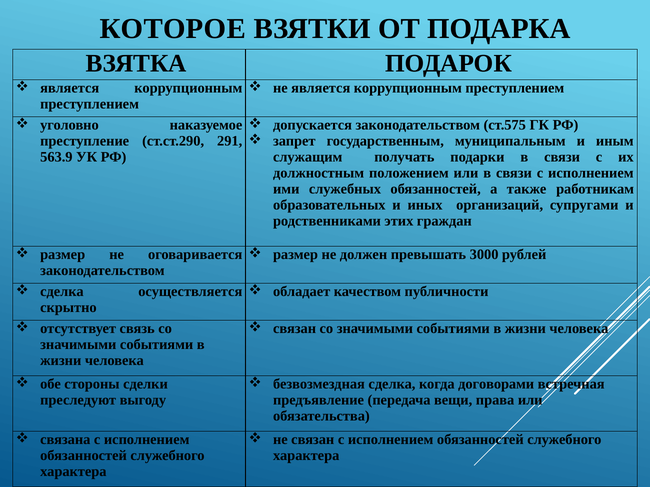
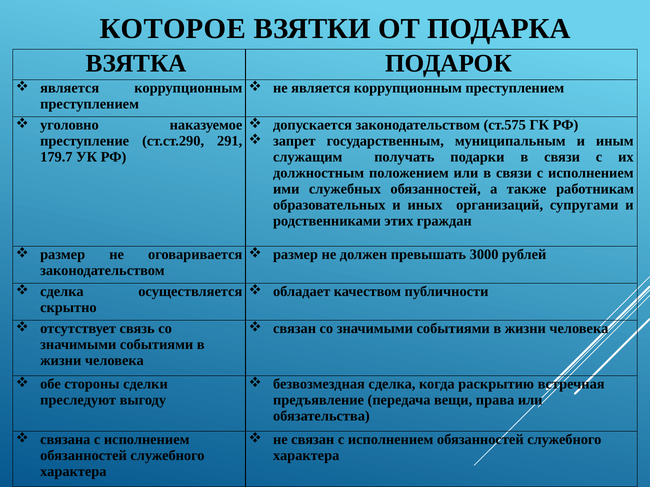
563.9: 563.9 -> 179.7
договорами: договорами -> раскрытию
